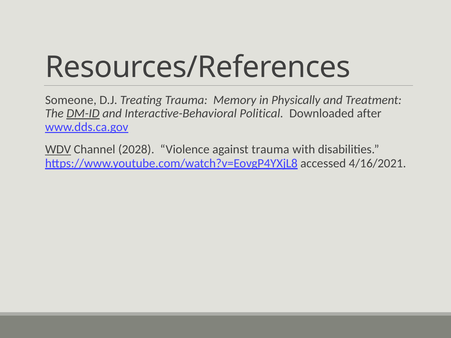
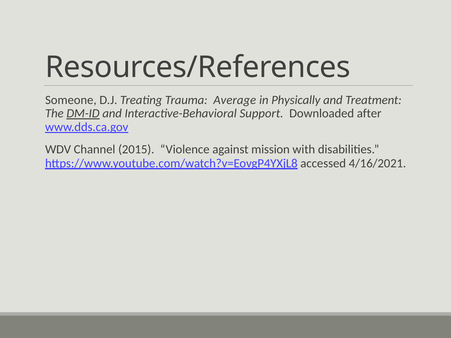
Memory: Memory -> Average
Political: Political -> Support
WDV underline: present -> none
2028: 2028 -> 2015
against trauma: trauma -> mission
